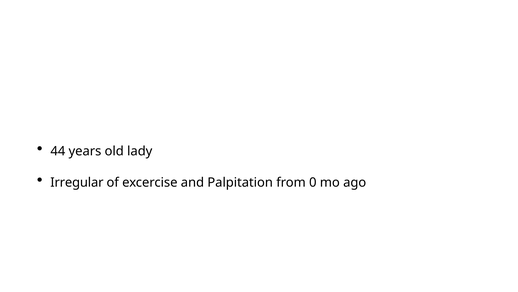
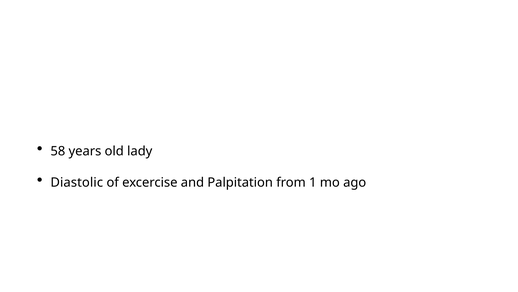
44: 44 -> 58
Irregular: Irregular -> Diastolic
0: 0 -> 1
